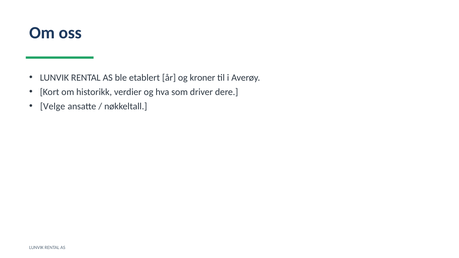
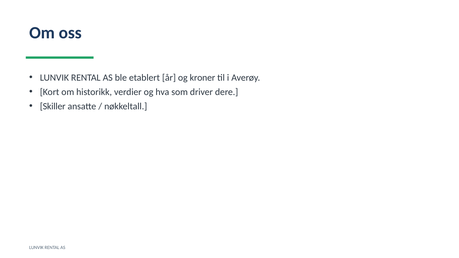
Velge: Velge -> Skiller
